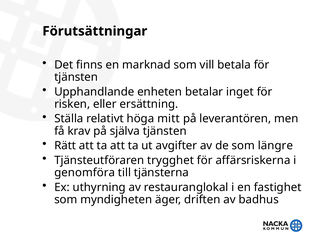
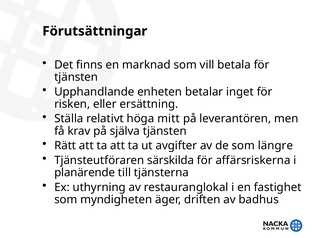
trygghet: trygghet -> särskilda
genomföra: genomföra -> planärende
